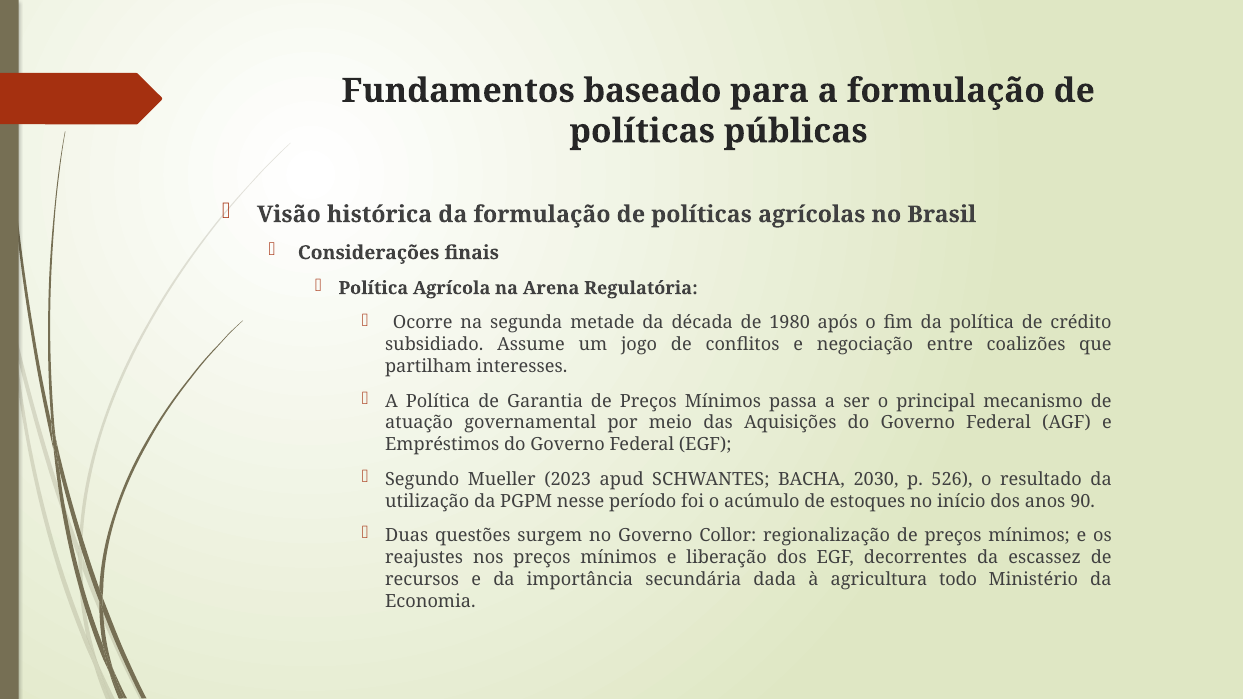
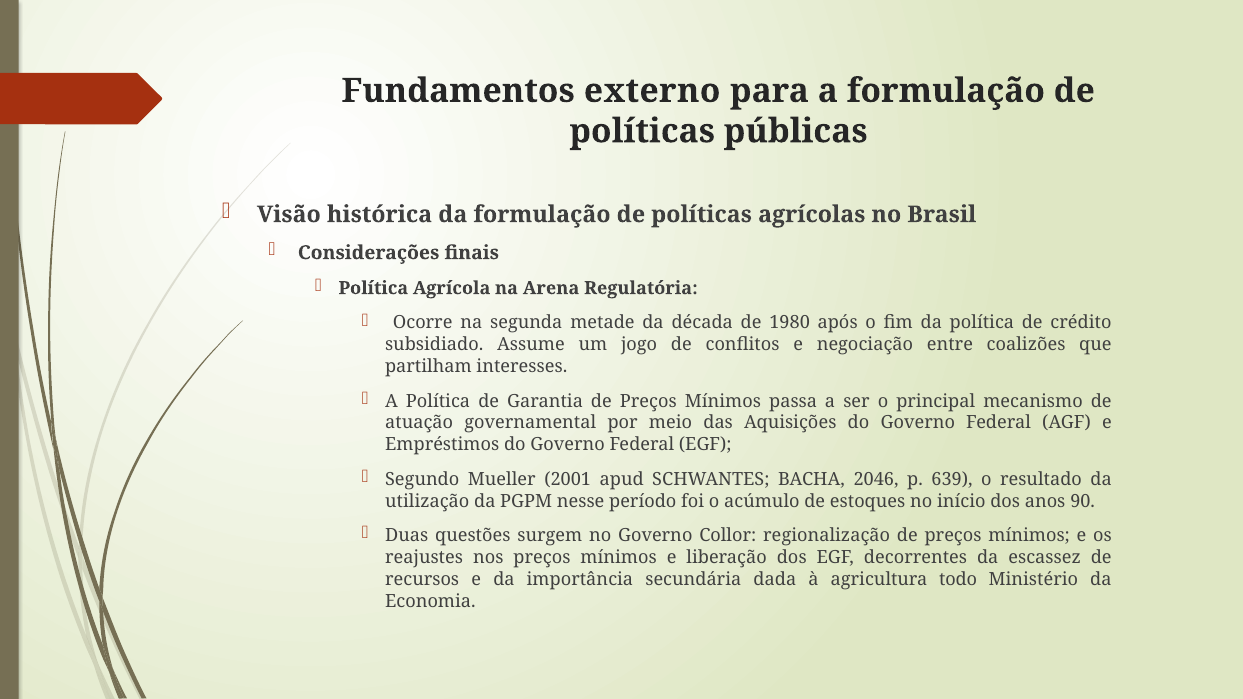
baseado: baseado -> externo
2023: 2023 -> 2001
2030: 2030 -> 2046
526: 526 -> 639
